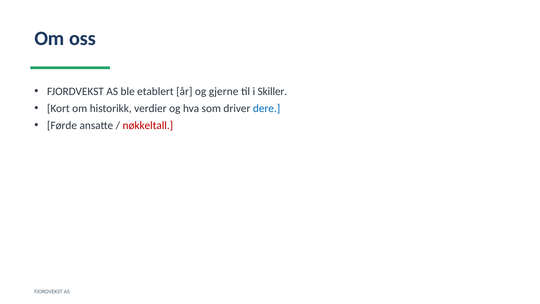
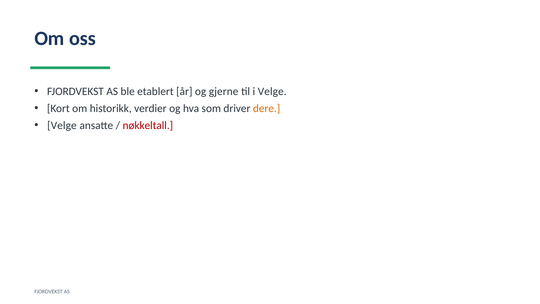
i Skiller: Skiller -> Velge
dere colour: blue -> orange
Førde at (62, 125): Førde -> Velge
